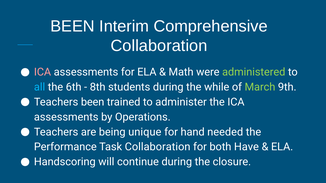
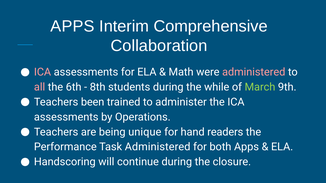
BEEN at (73, 26): BEEN -> APPS
administered at (254, 72) colour: light green -> pink
all colour: light blue -> pink
needed: needed -> readers
Task Collaboration: Collaboration -> Administered
both Have: Have -> Apps
